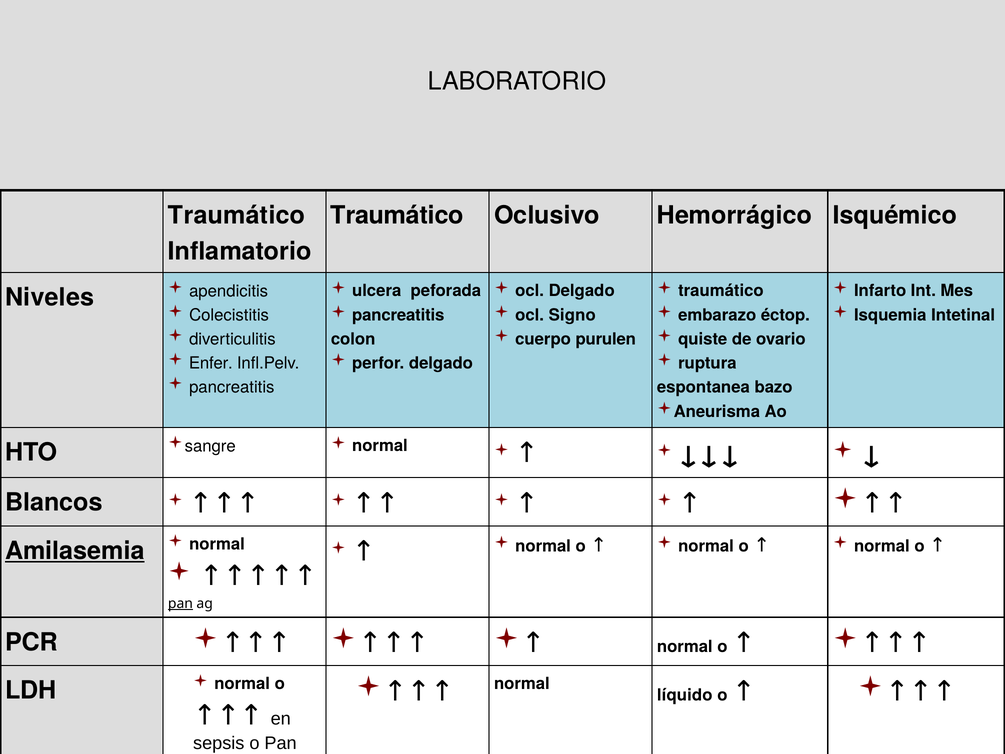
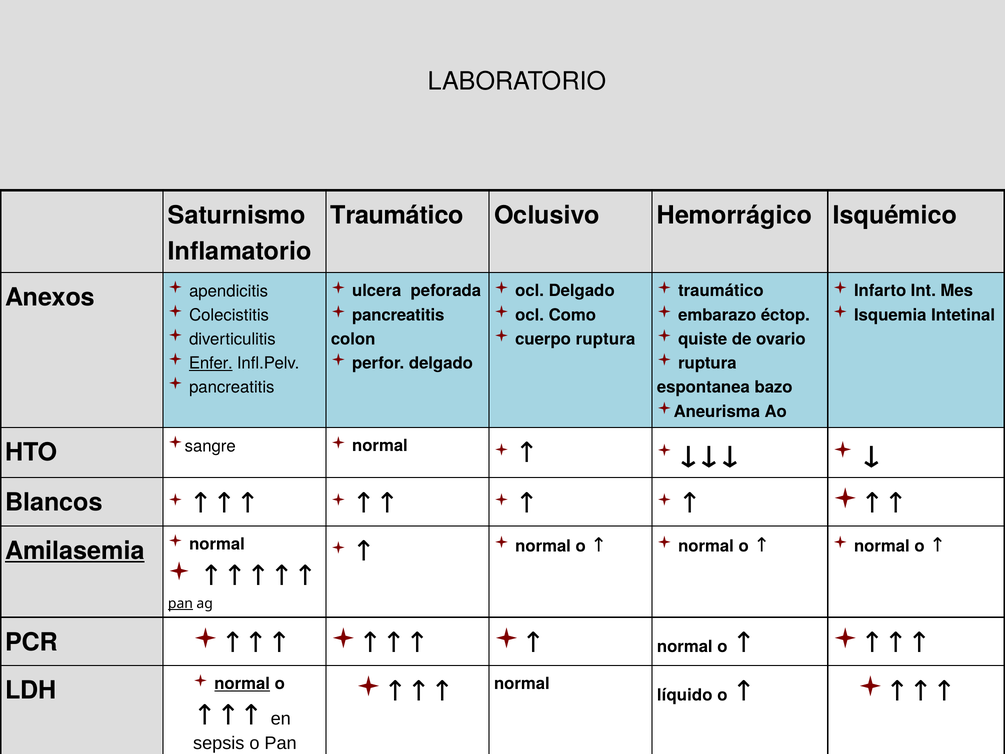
Traumático at (237, 215): Traumático -> Saturnismo
Niveles: Niveles -> Anexos
Signo: Signo -> Como
cuerpo purulen: purulen -> ruptura
Enfer underline: none -> present
normal at (242, 684) underline: none -> present
